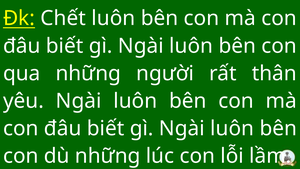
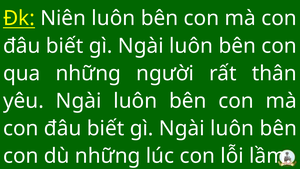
Chết: Chết -> Niên
